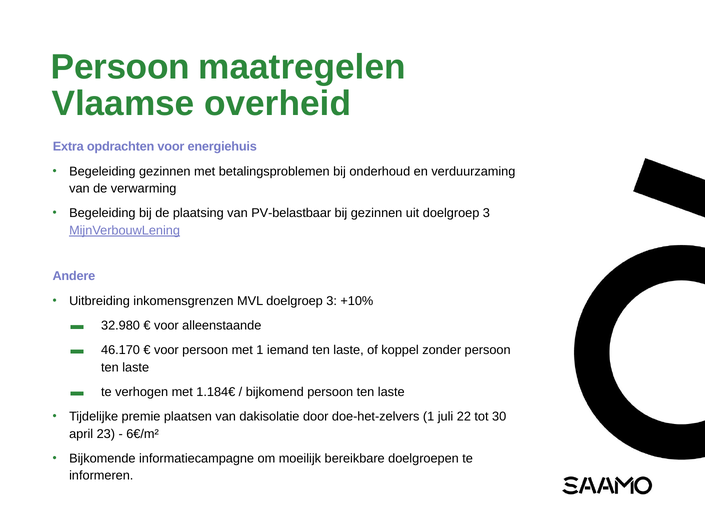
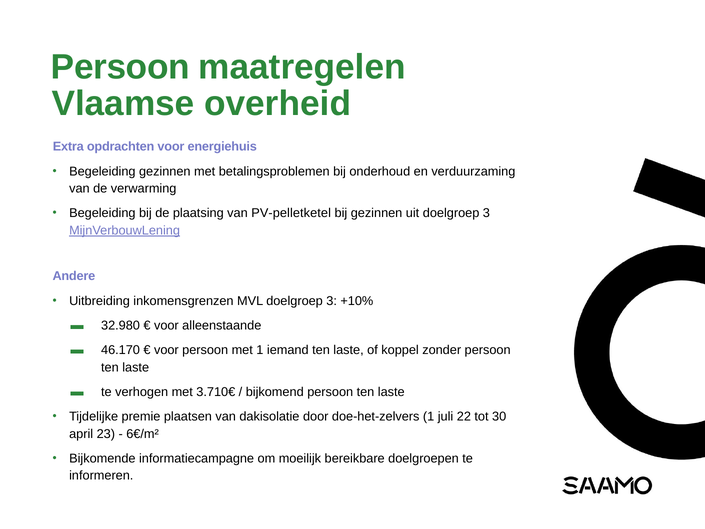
PV-belastbaar: PV-belastbaar -> PV-pelletketel
1.184€: 1.184€ -> 3.710€
